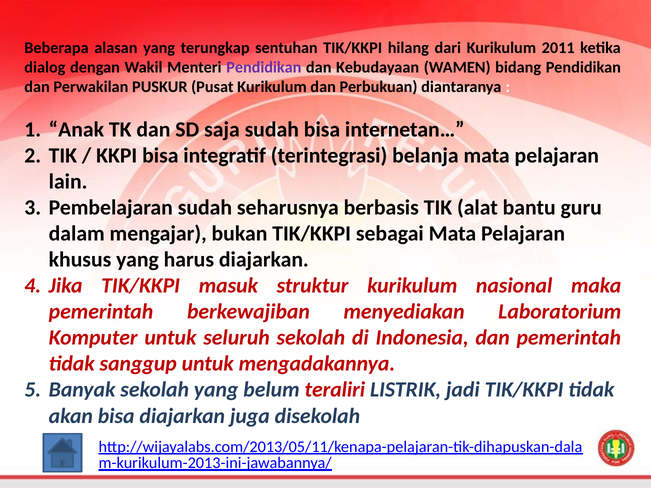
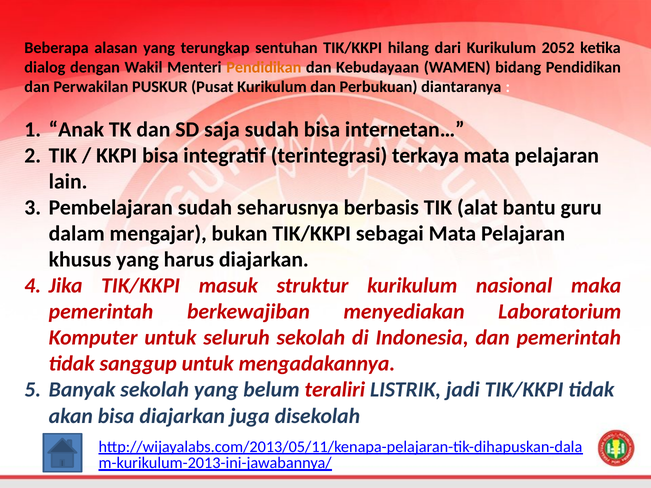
2011: 2011 -> 2052
Pendidikan at (264, 67) colour: purple -> orange
belanja: belanja -> terkaya
